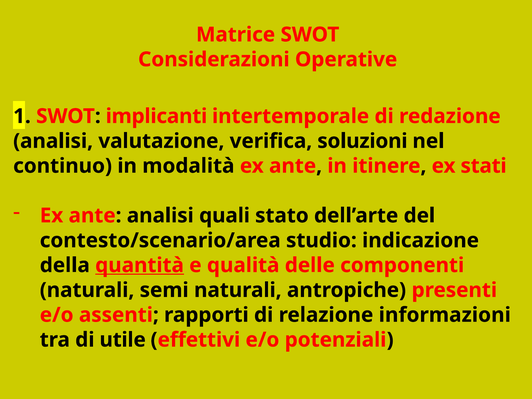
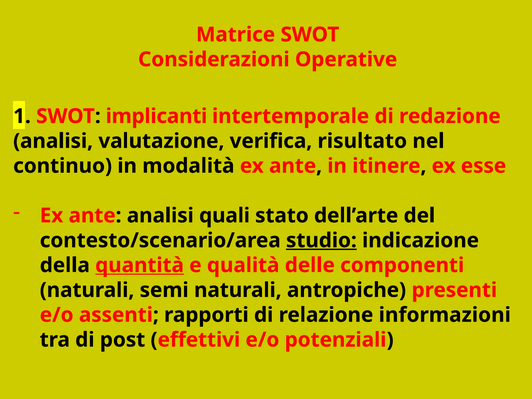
soluzioni: soluzioni -> risultato
stati: stati -> esse
studio underline: none -> present
utile: utile -> post
